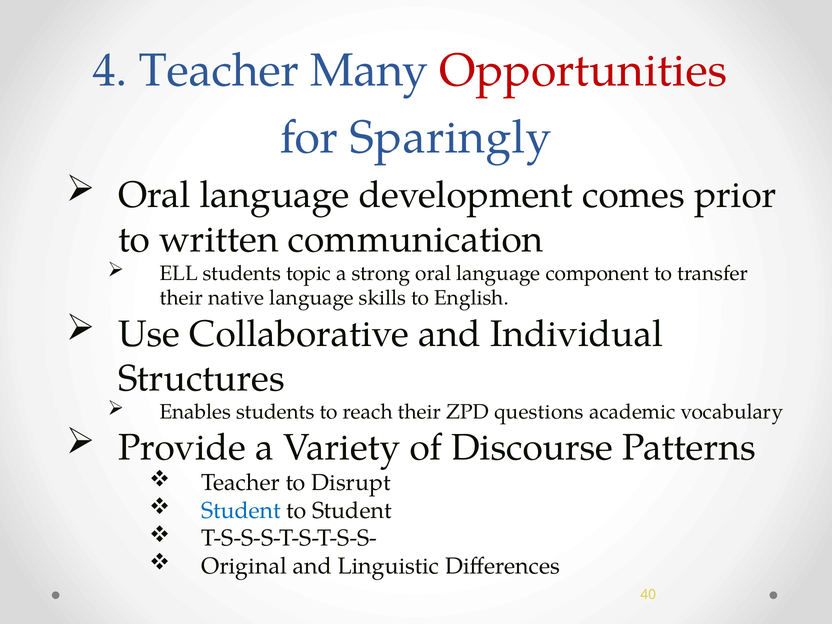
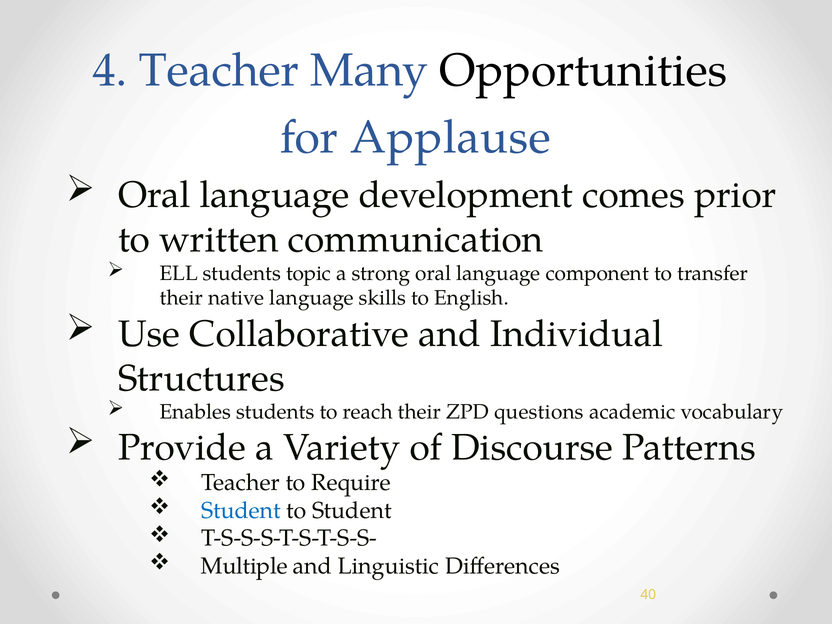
Opportunities colour: red -> black
Sparingly: Sparingly -> Applause
Disrupt: Disrupt -> Require
Original: Original -> Multiple
